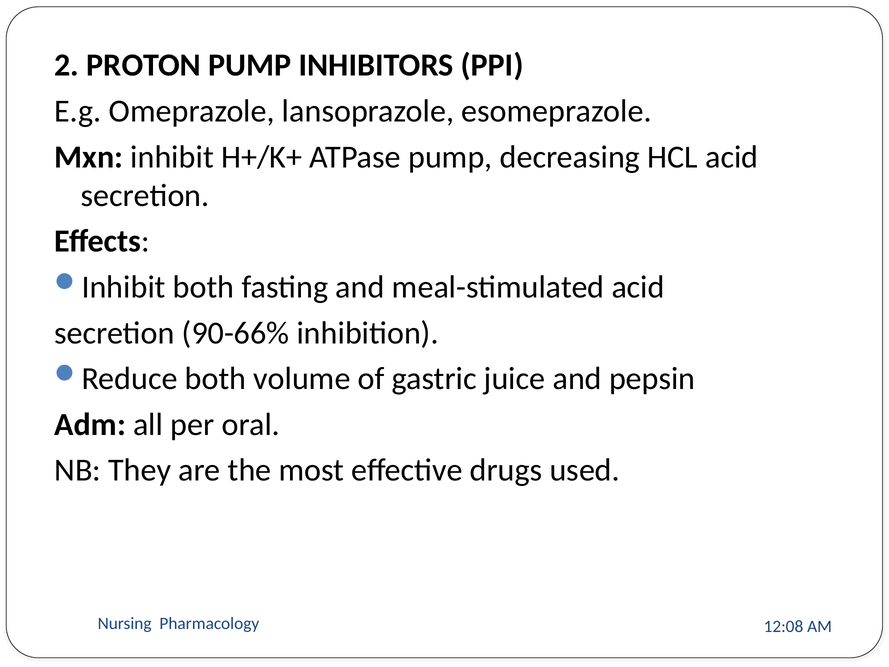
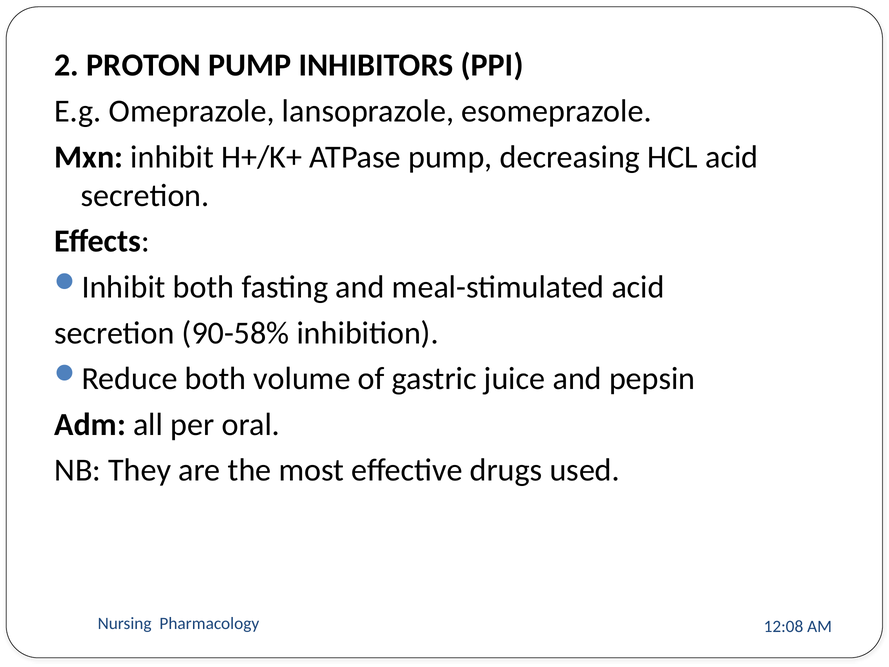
90-66%: 90-66% -> 90-58%
